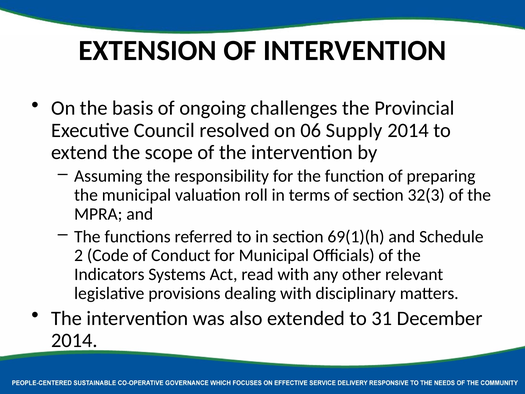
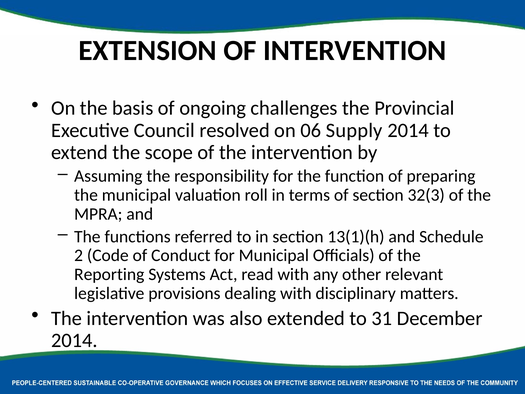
69(1)(h: 69(1)(h -> 13(1)(h
Indicators: Indicators -> Reporting
